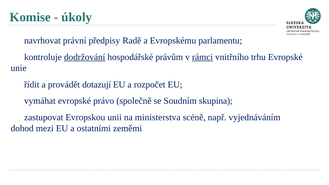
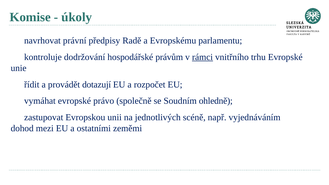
dodržování underline: present -> none
skupina: skupina -> ohledně
ministerstva: ministerstva -> jednotlivých
